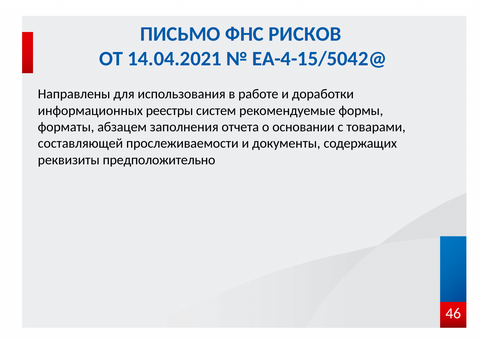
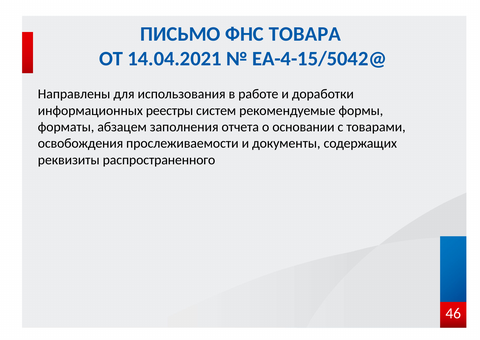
РИСКОВ: РИСКОВ -> ТОВАРА
составляющей: составляющей -> освобождения
предположительно: предположительно -> распространенного
